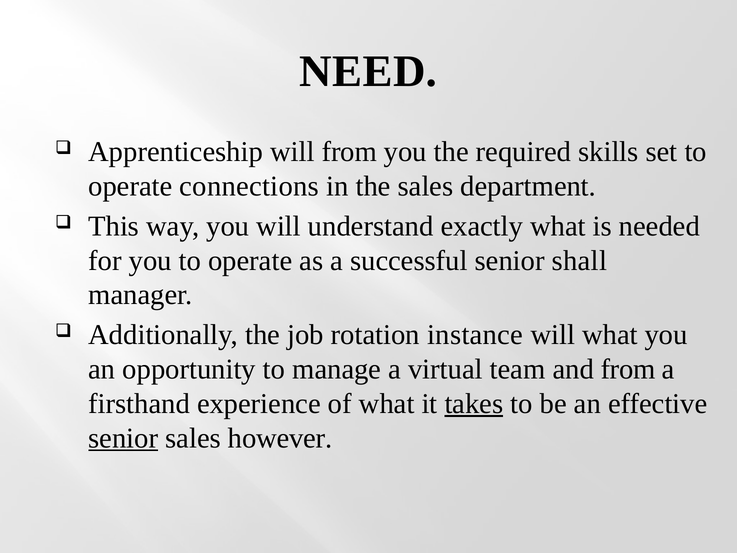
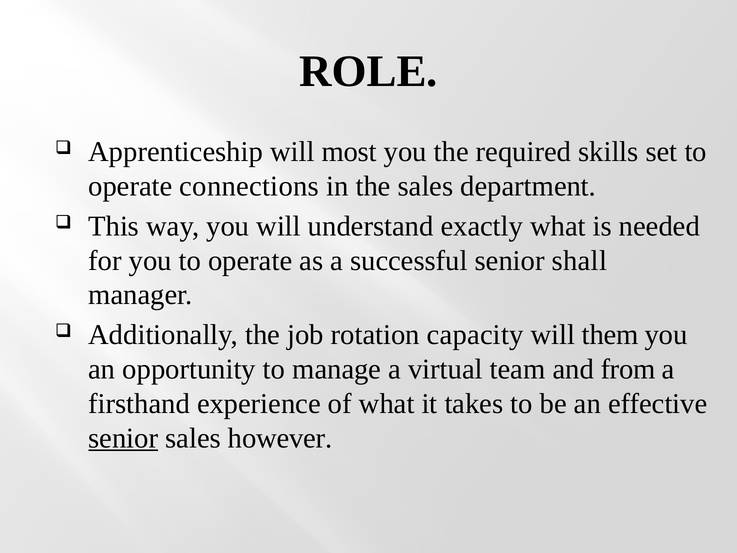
NEED: NEED -> ROLE
will from: from -> most
instance: instance -> capacity
will what: what -> them
takes underline: present -> none
